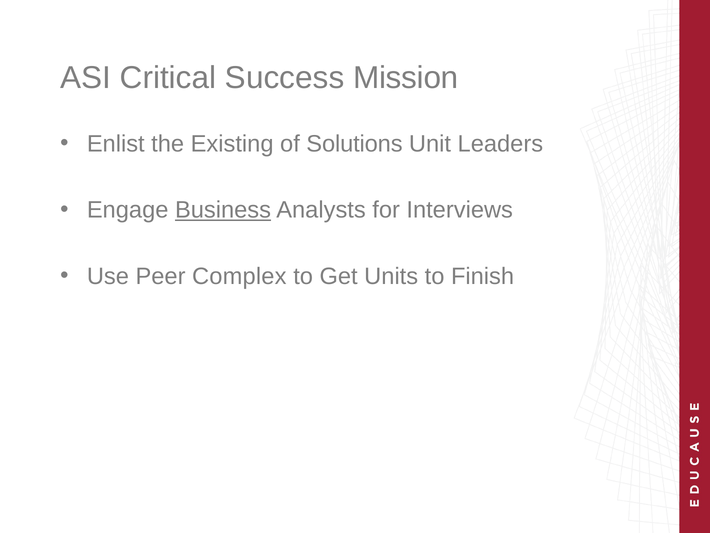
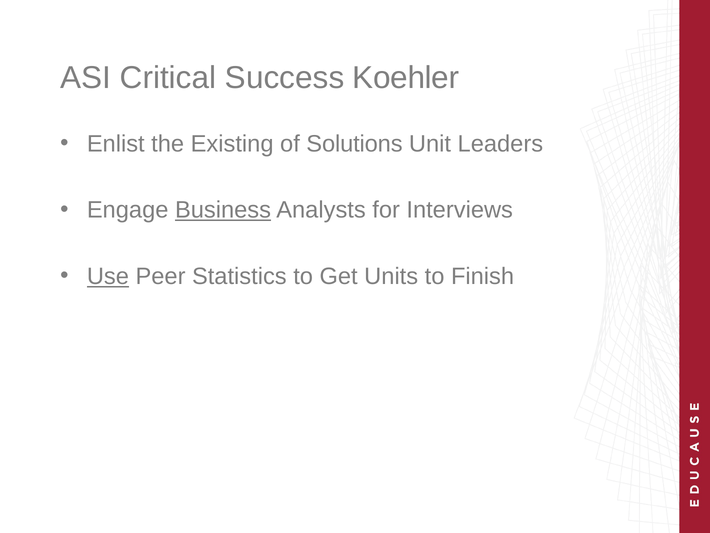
Mission: Mission -> Koehler
Use underline: none -> present
Complex: Complex -> Statistics
